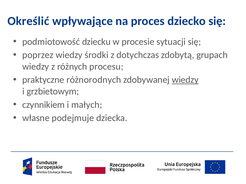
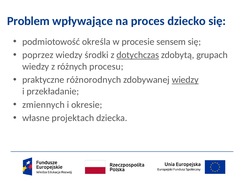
Określić: Określić -> Problem
dziecku: dziecku -> określa
sytuacji: sytuacji -> sensem
dotychczas underline: none -> present
grzbietowym: grzbietowym -> przekładanie
czynnikiem: czynnikiem -> zmiennych
małych: małych -> okresie
podejmuje: podejmuje -> projektach
